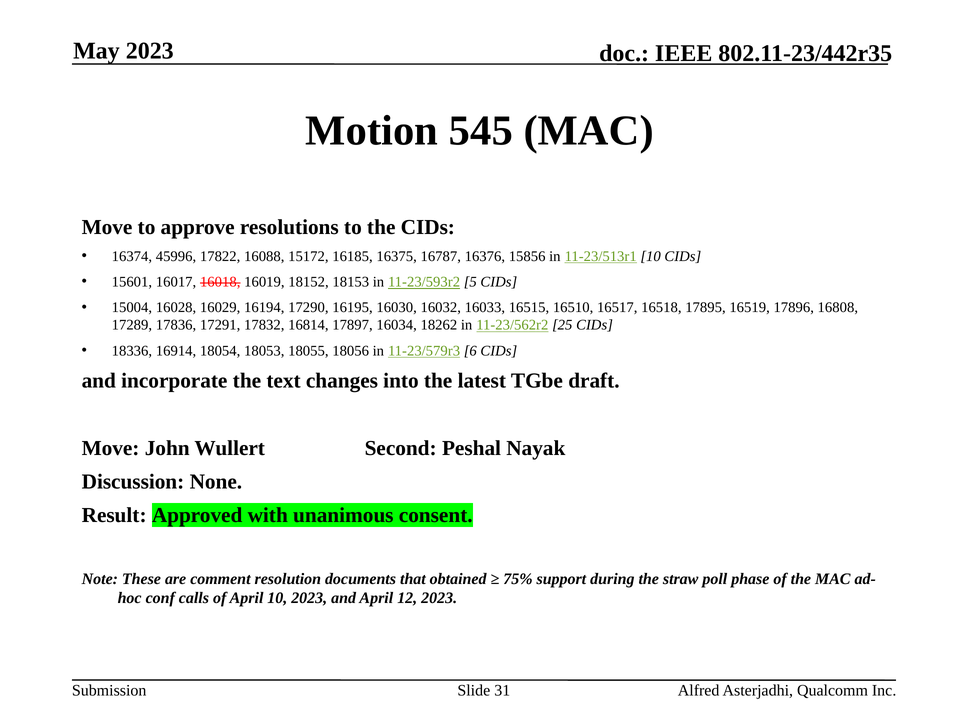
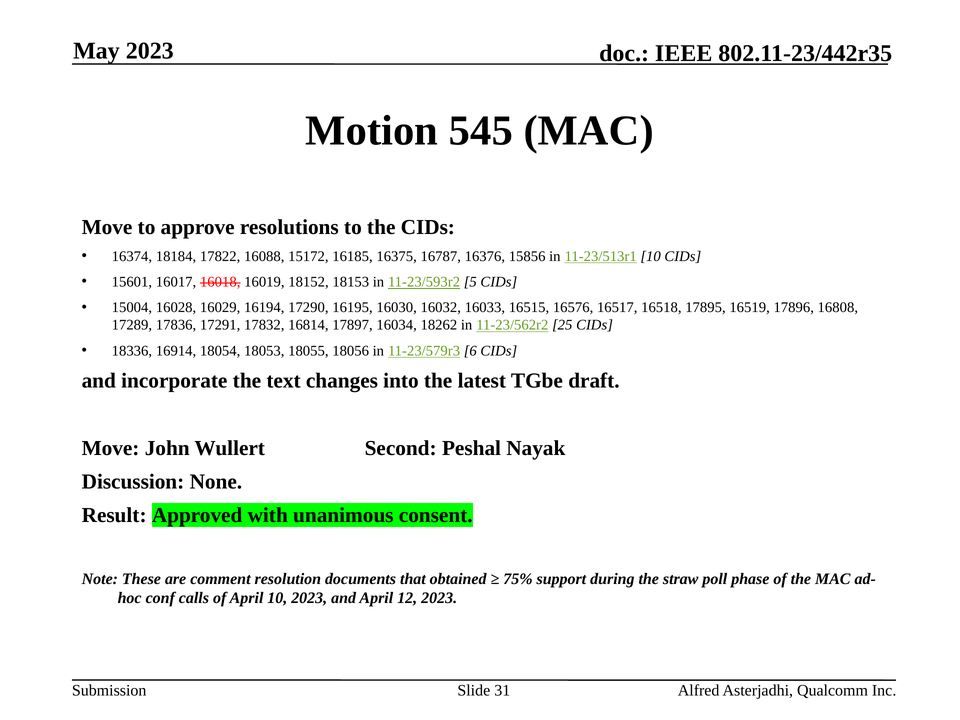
45996: 45996 -> 18184
16510: 16510 -> 16576
